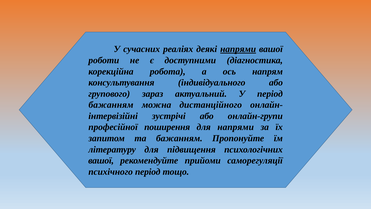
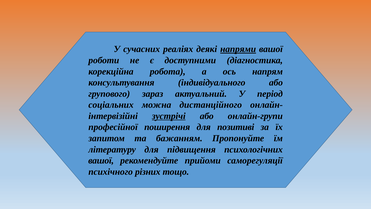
бажанням at (111, 105): бажанням -> соціальних
зустрічі underline: none -> present
для напрями: напрями -> позитиві
психічного період: період -> різних
